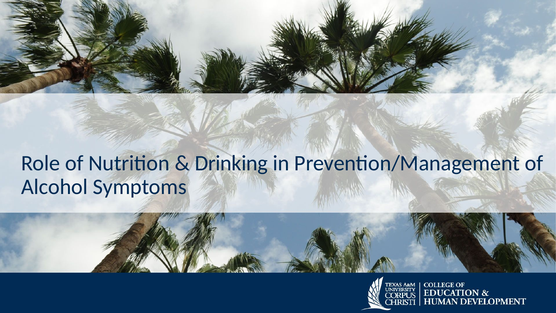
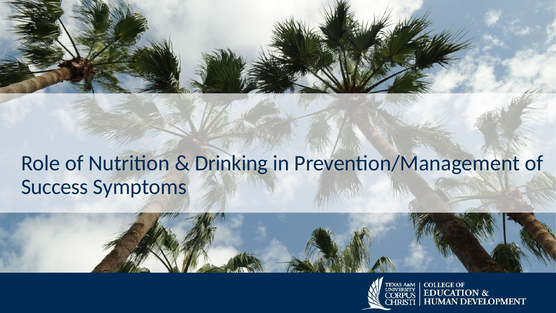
Alcohol: Alcohol -> Success
